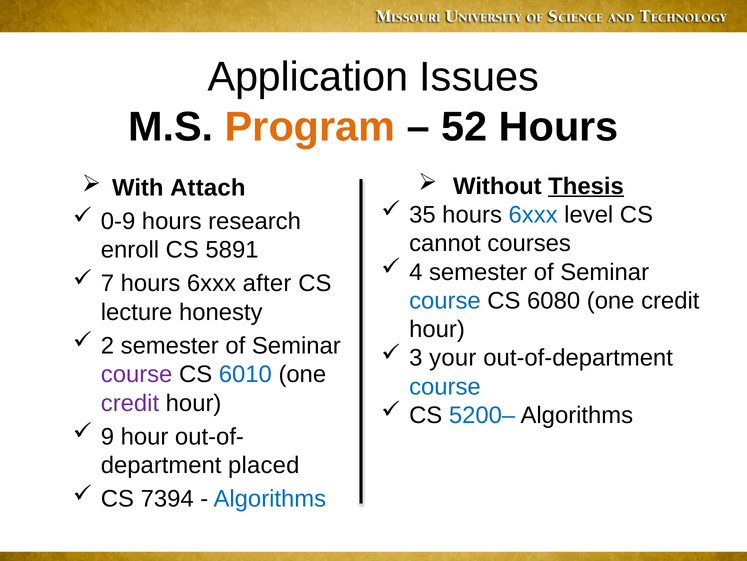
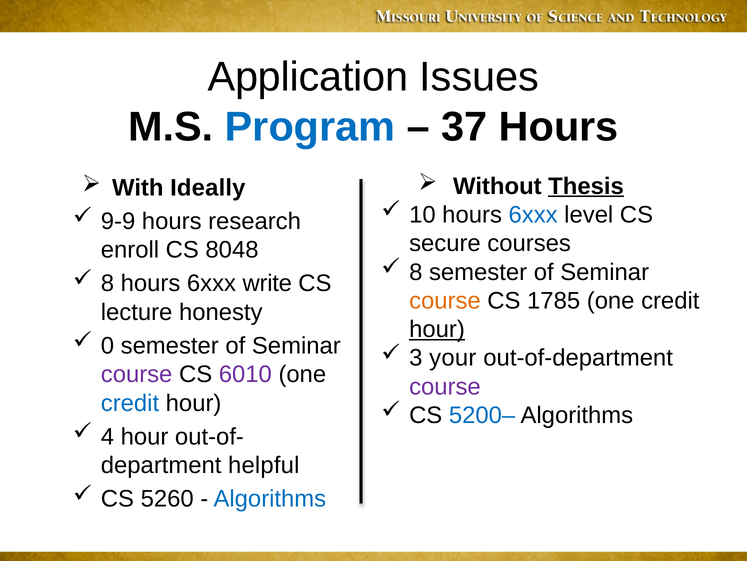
Program colour: orange -> blue
52: 52 -> 37
Attach: Attach -> Ideally
35: 35 -> 10
0-9: 0-9 -> 9-9
cannot: cannot -> secure
5891: 5891 -> 8048
4 at (416, 272): 4 -> 8
7 at (107, 283): 7 -> 8
after: after -> write
course at (445, 300) colour: blue -> orange
6080: 6080 -> 1785
hour at (437, 329) underline: none -> present
2: 2 -> 0
6010 colour: blue -> purple
course at (445, 386) colour: blue -> purple
credit at (130, 403) colour: purple -> blue
9: 9 -> 4
placed: placed -> helpful
7394: 7394 -> 5260
